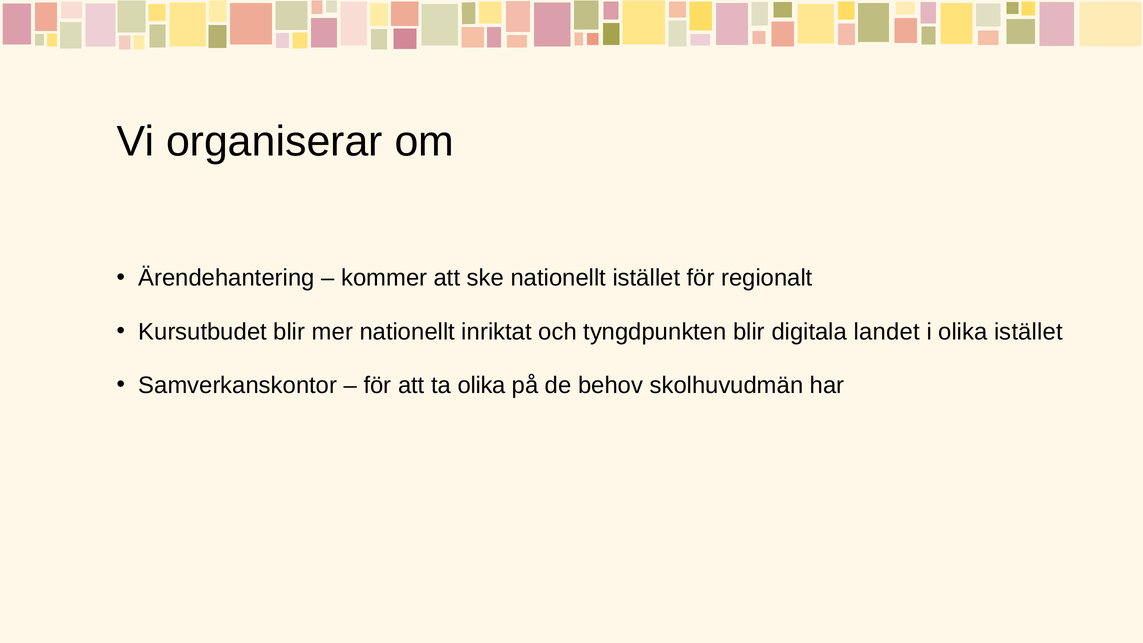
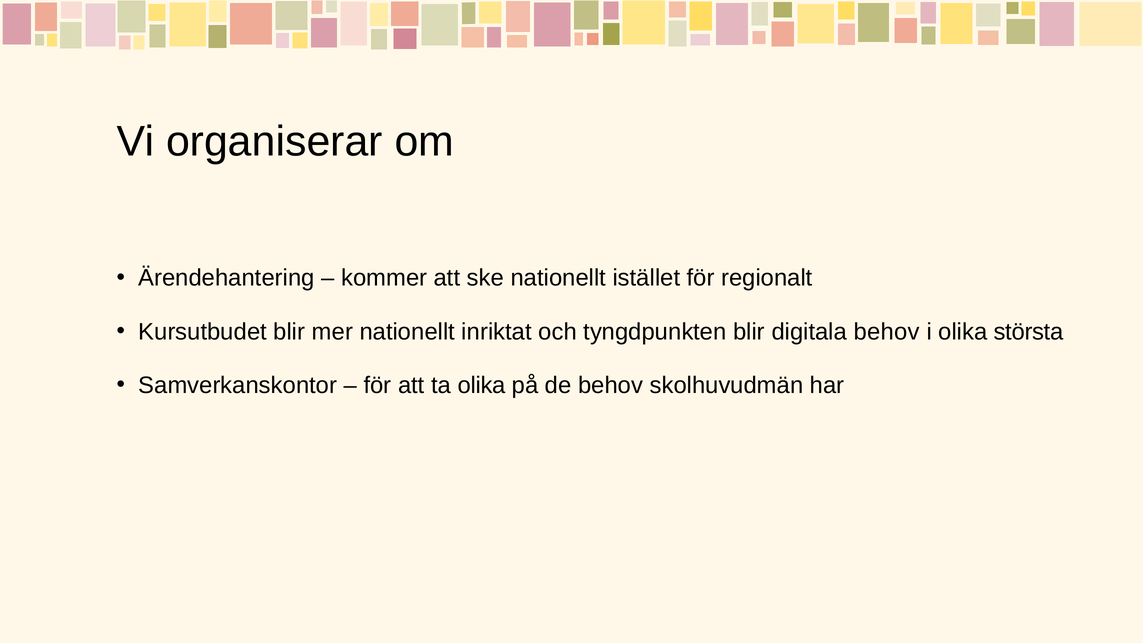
digitala landet: landet -> behov
olika istället: istället -> största
